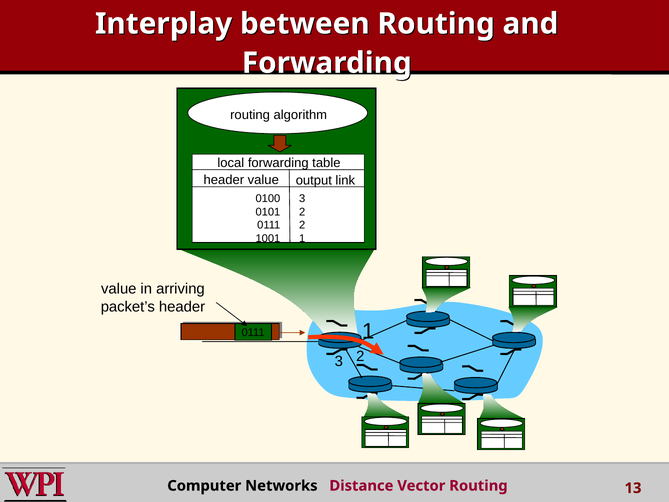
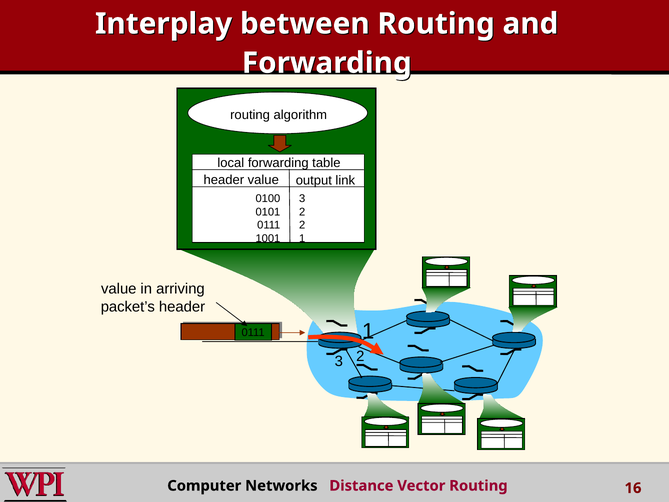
13: 13 -> 16
